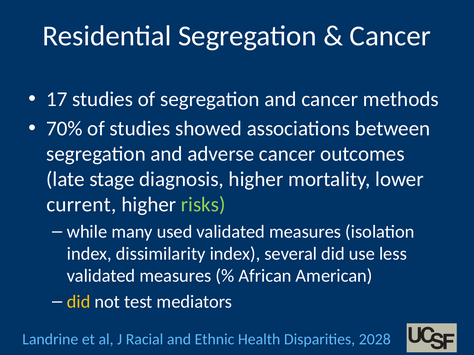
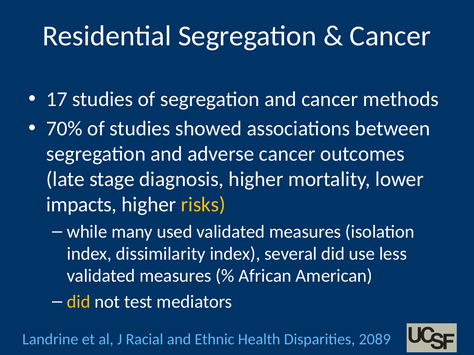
current: current -> impacts
risks colour: light green -> yellow
2028: 2028 -> 2089
